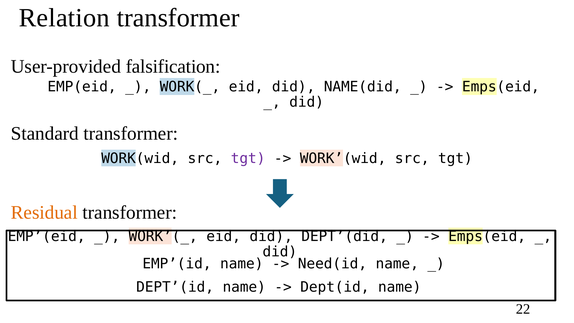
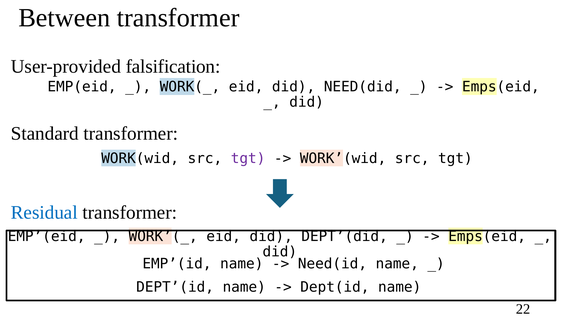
Relation: Relation -> Between
NAME(did: NAME(did -> NEED(did
Residual colour: orange -> blue
